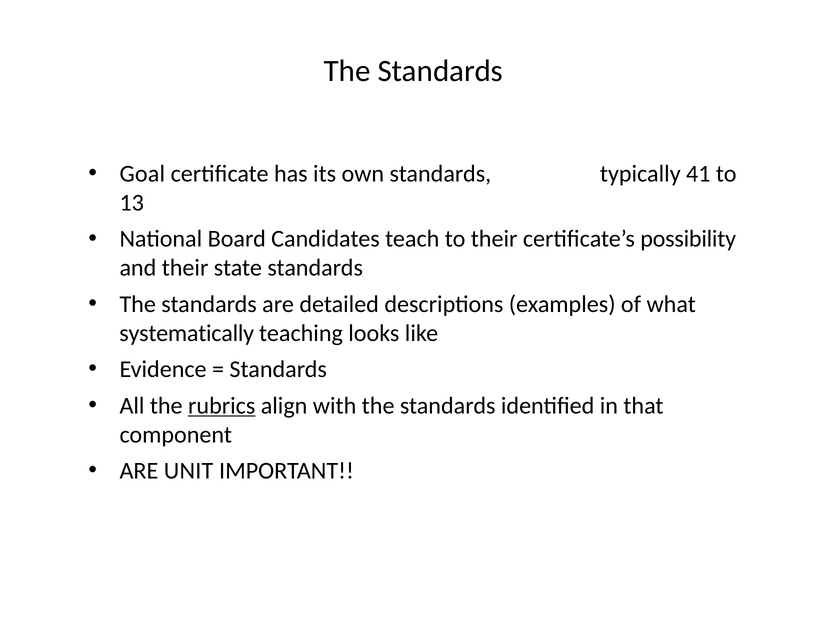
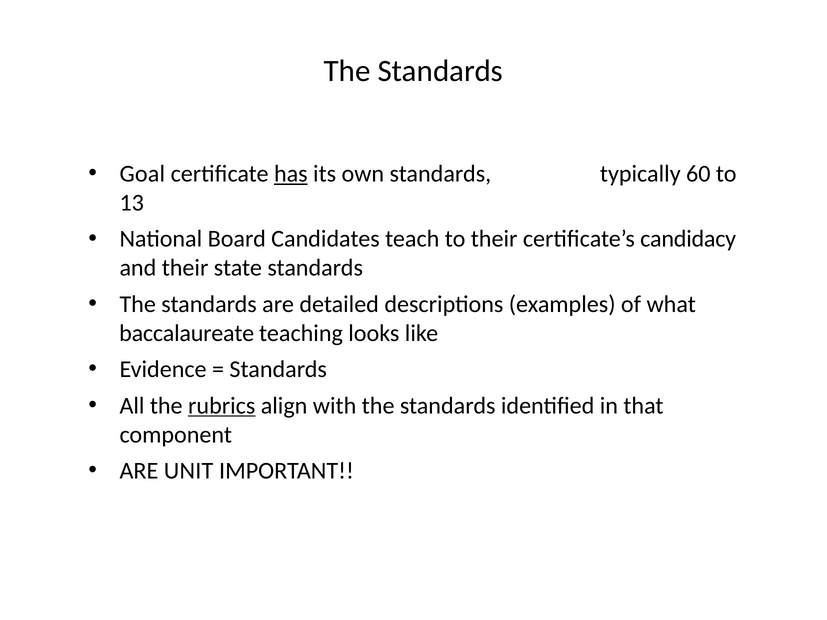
has underline: none -> present
41: 41 -> 60
possibility: possibility -> candidacy
systematically: systematically -> baccalaureate
